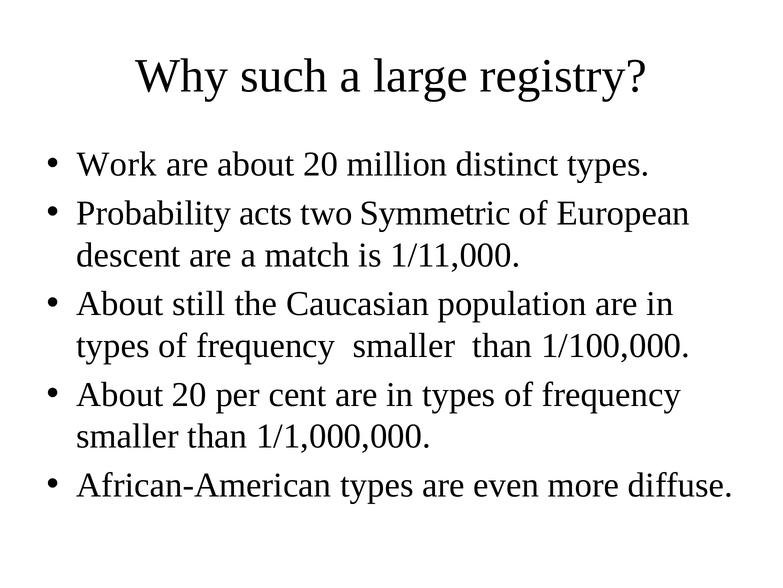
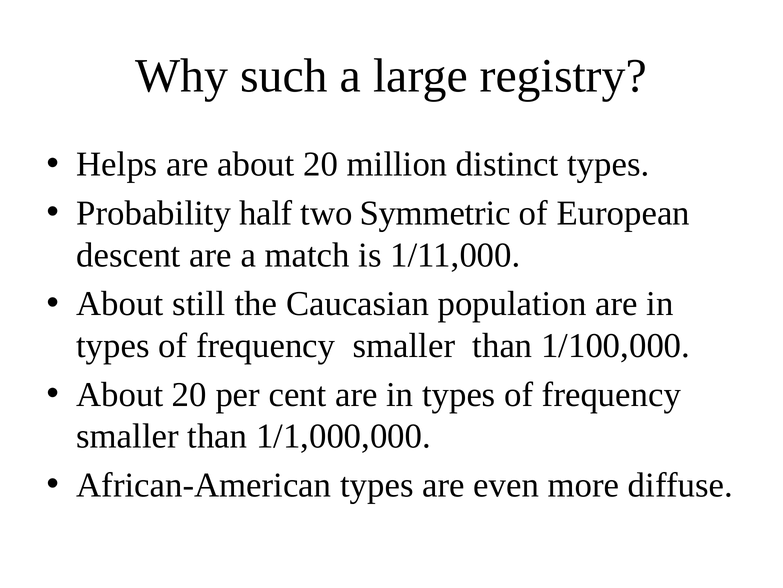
Work: Work -> Helps
acts: acts -> half
